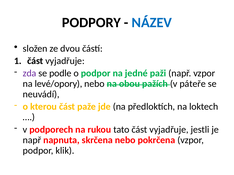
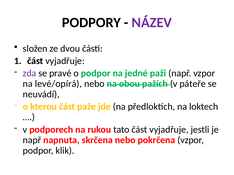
NÁZEV colour: blue -> purple
podle: podle -> pravé
levé/opory: levé/opory -> levé/opírá
